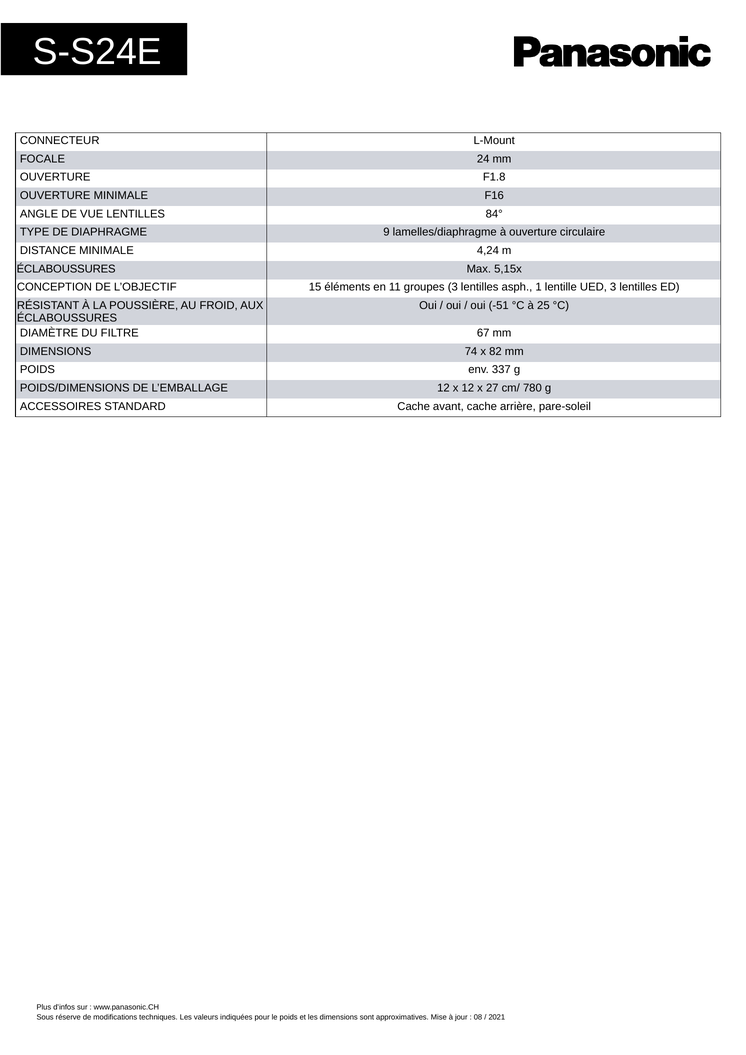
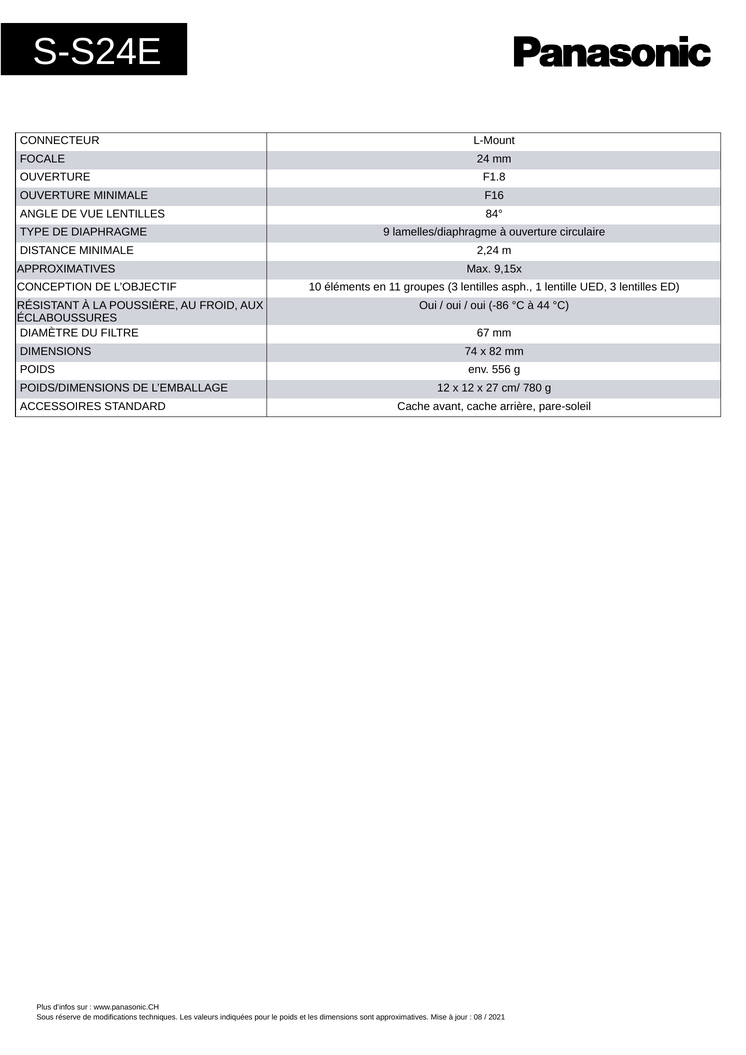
4,24: 4,24 -> 2,24
ÉCLABOUSSURES at (66, 269): ÉCLABOUSSURES -> APPROXIMATIVES
5,15x: 5,15x -> 9,15x
15: 15 -> 10
-51: -51 -> -86
25: 25 -> 44
337: 337 -> 556
